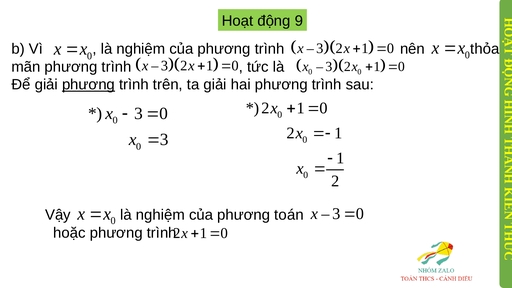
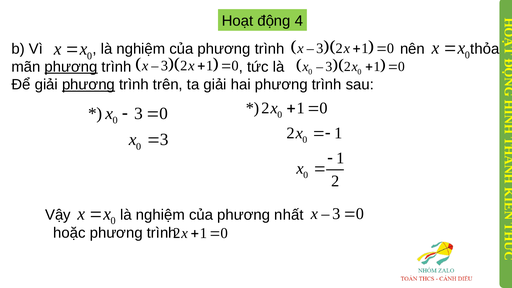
9: 9 -> 4
phương at (71, 67) underline: none -> present
toán: toán -> nhất
